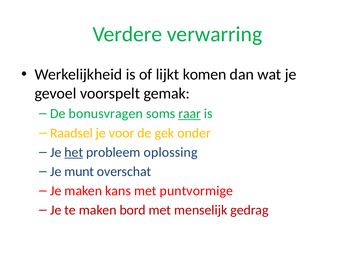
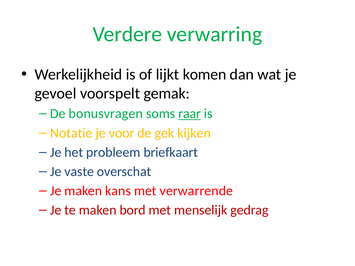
Raadsel: Raadsel -> Notatie
onder: onder -> kijken
het underline: present -> none
oplossing: oplossing -> briefkaart
munt: munt -> vaste
puntvormige: puntvormige -> verwarrende
